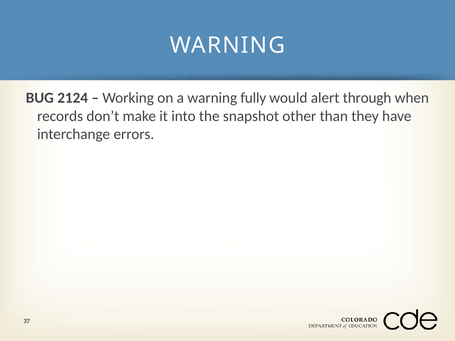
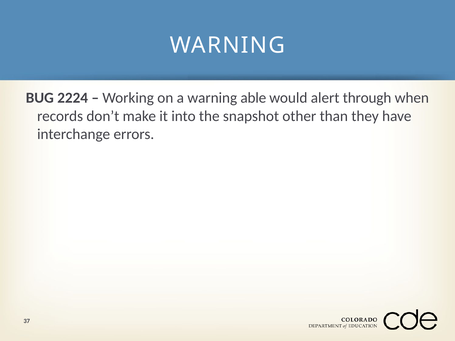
2124: 2124 -> 2224
fully: fully -> able
